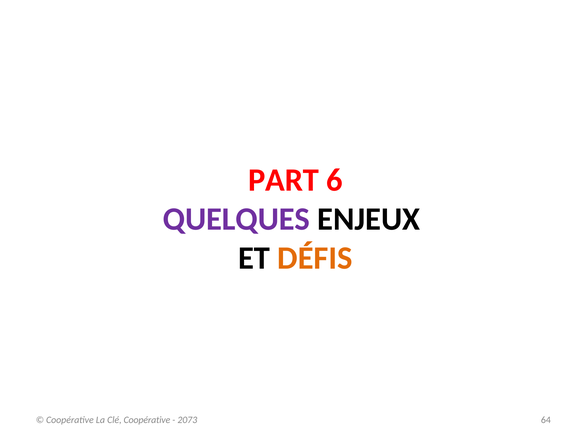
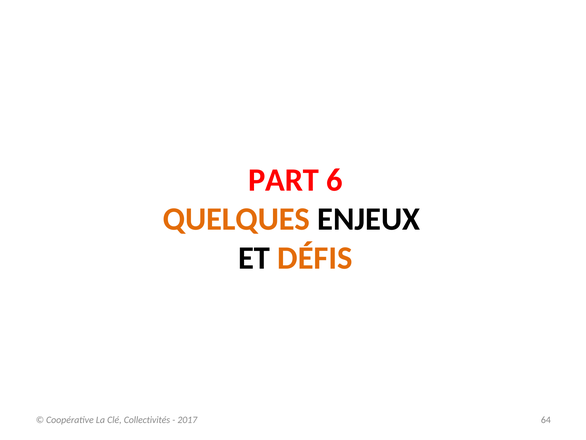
QUELQUES colour: purple -> orange
Clé Coopérative: Coopérative -> Collectivités
2073: 2073 -> 2017
